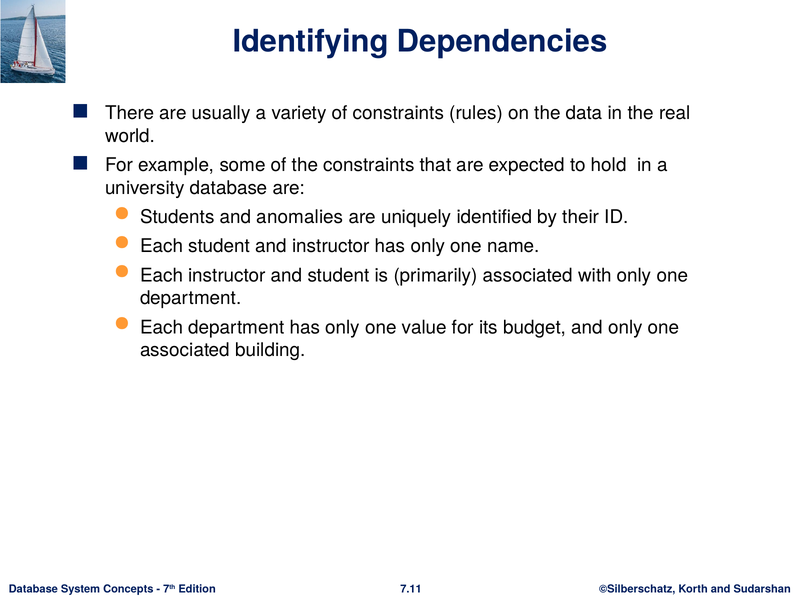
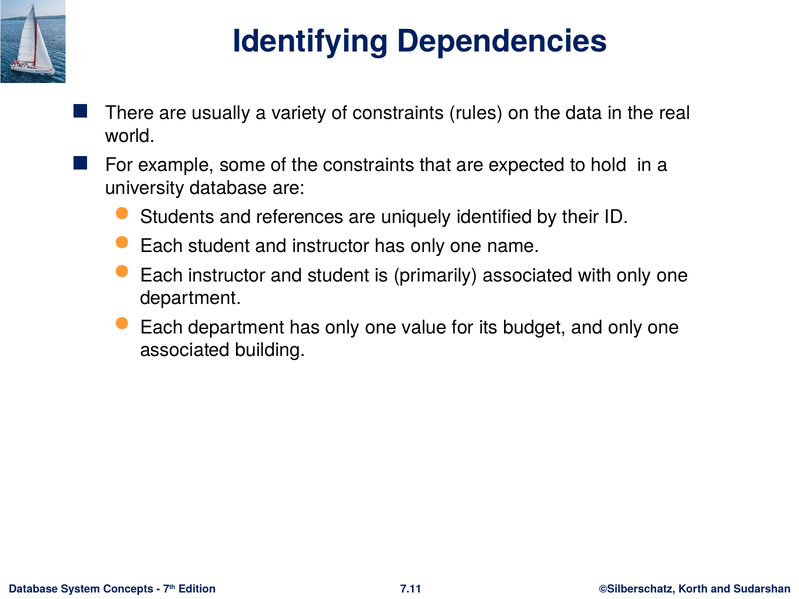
anomalies: anomalies -> references
